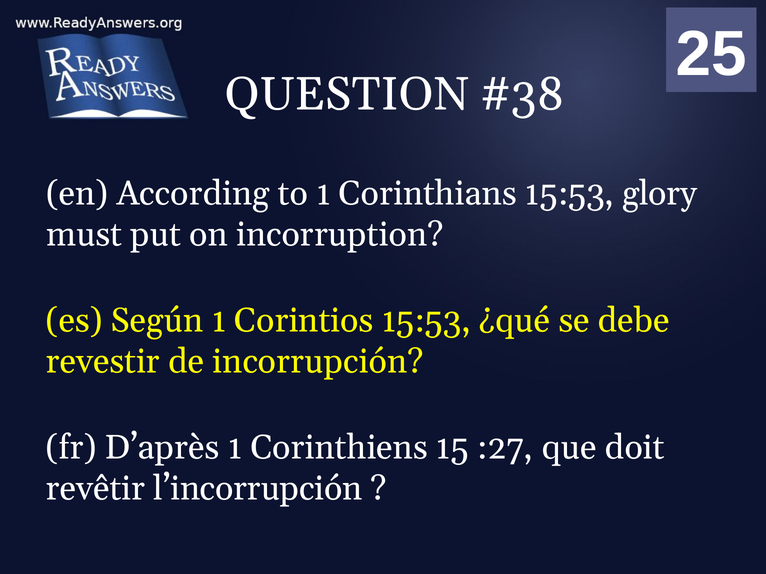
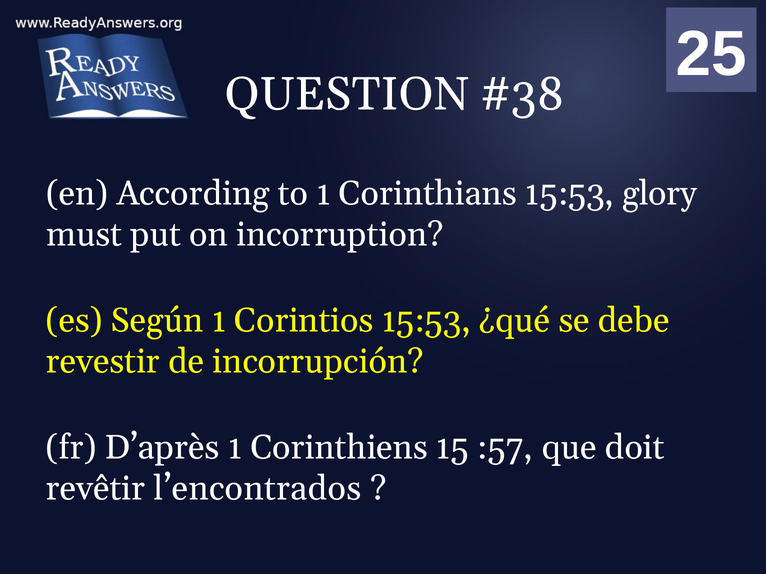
:27: :27 -> :57
l’incorrupción: l’incorrupción -> l’encontrados
